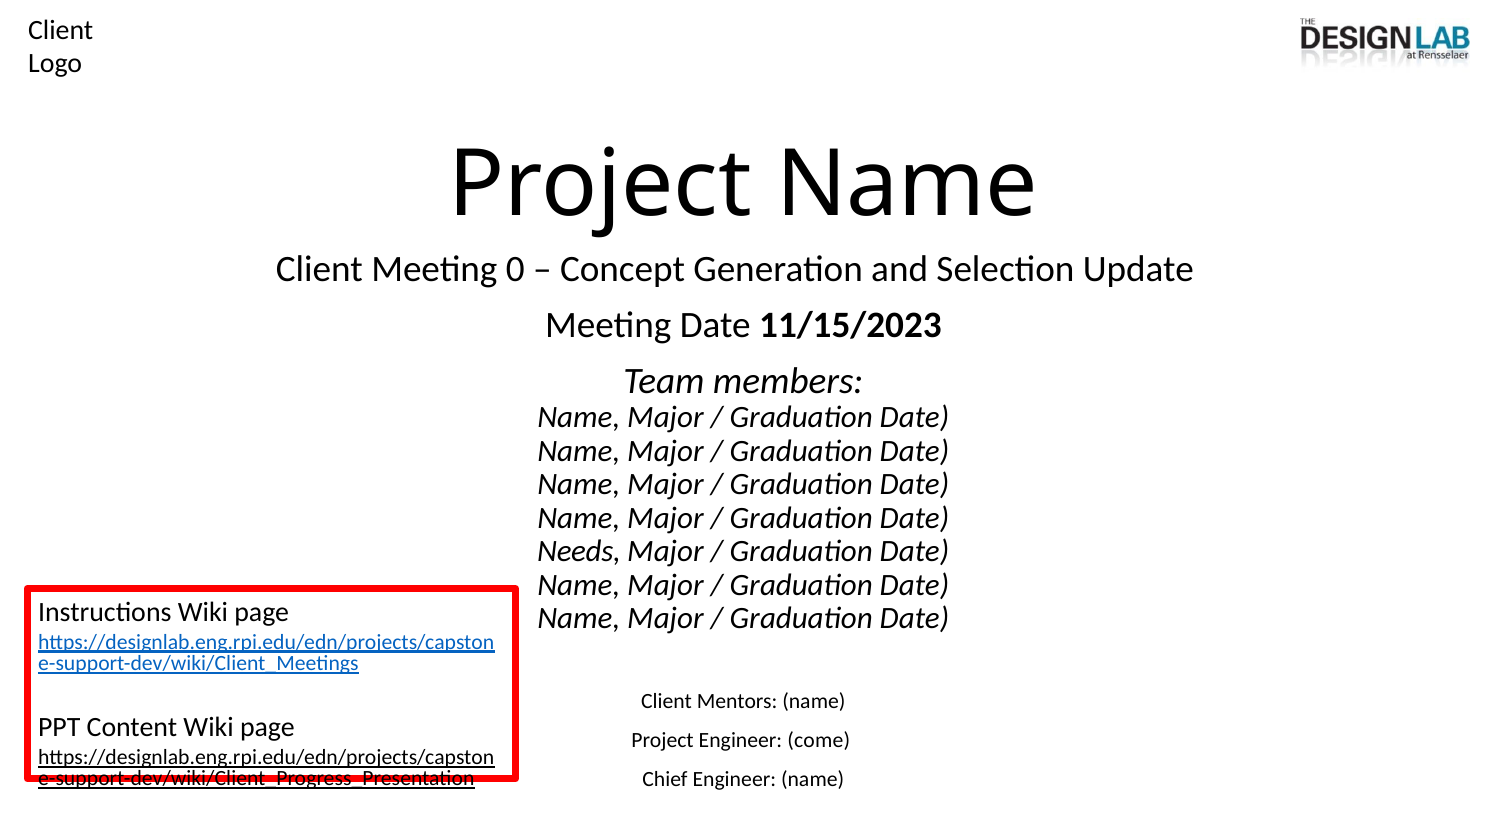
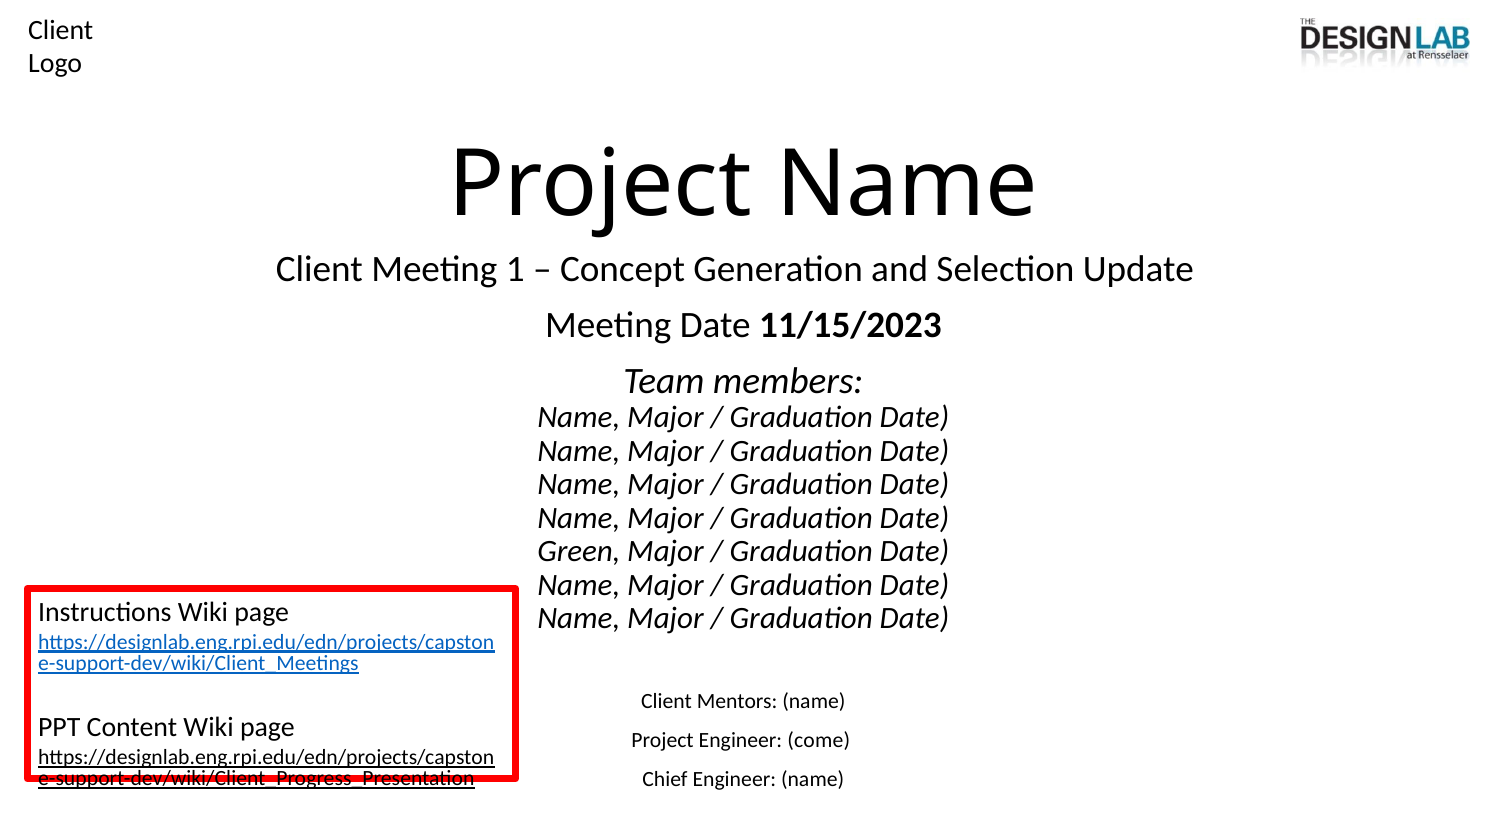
0: 0 -> 1
Needs: Needs -> Green
